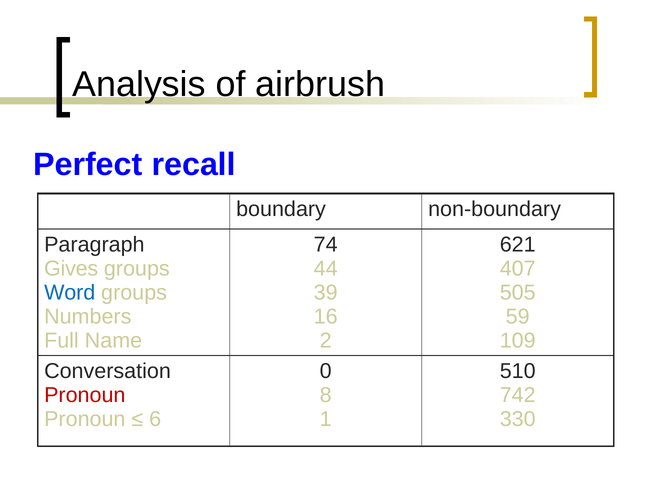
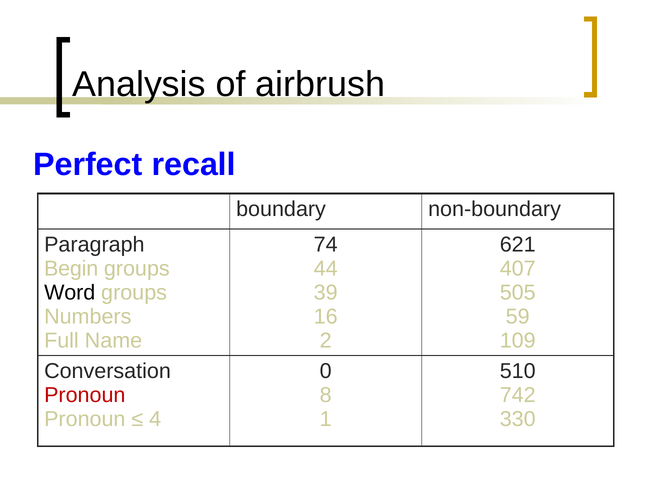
Gives: Gives -> Begin
Word colour: blue -> black
6: 6 -> 4
